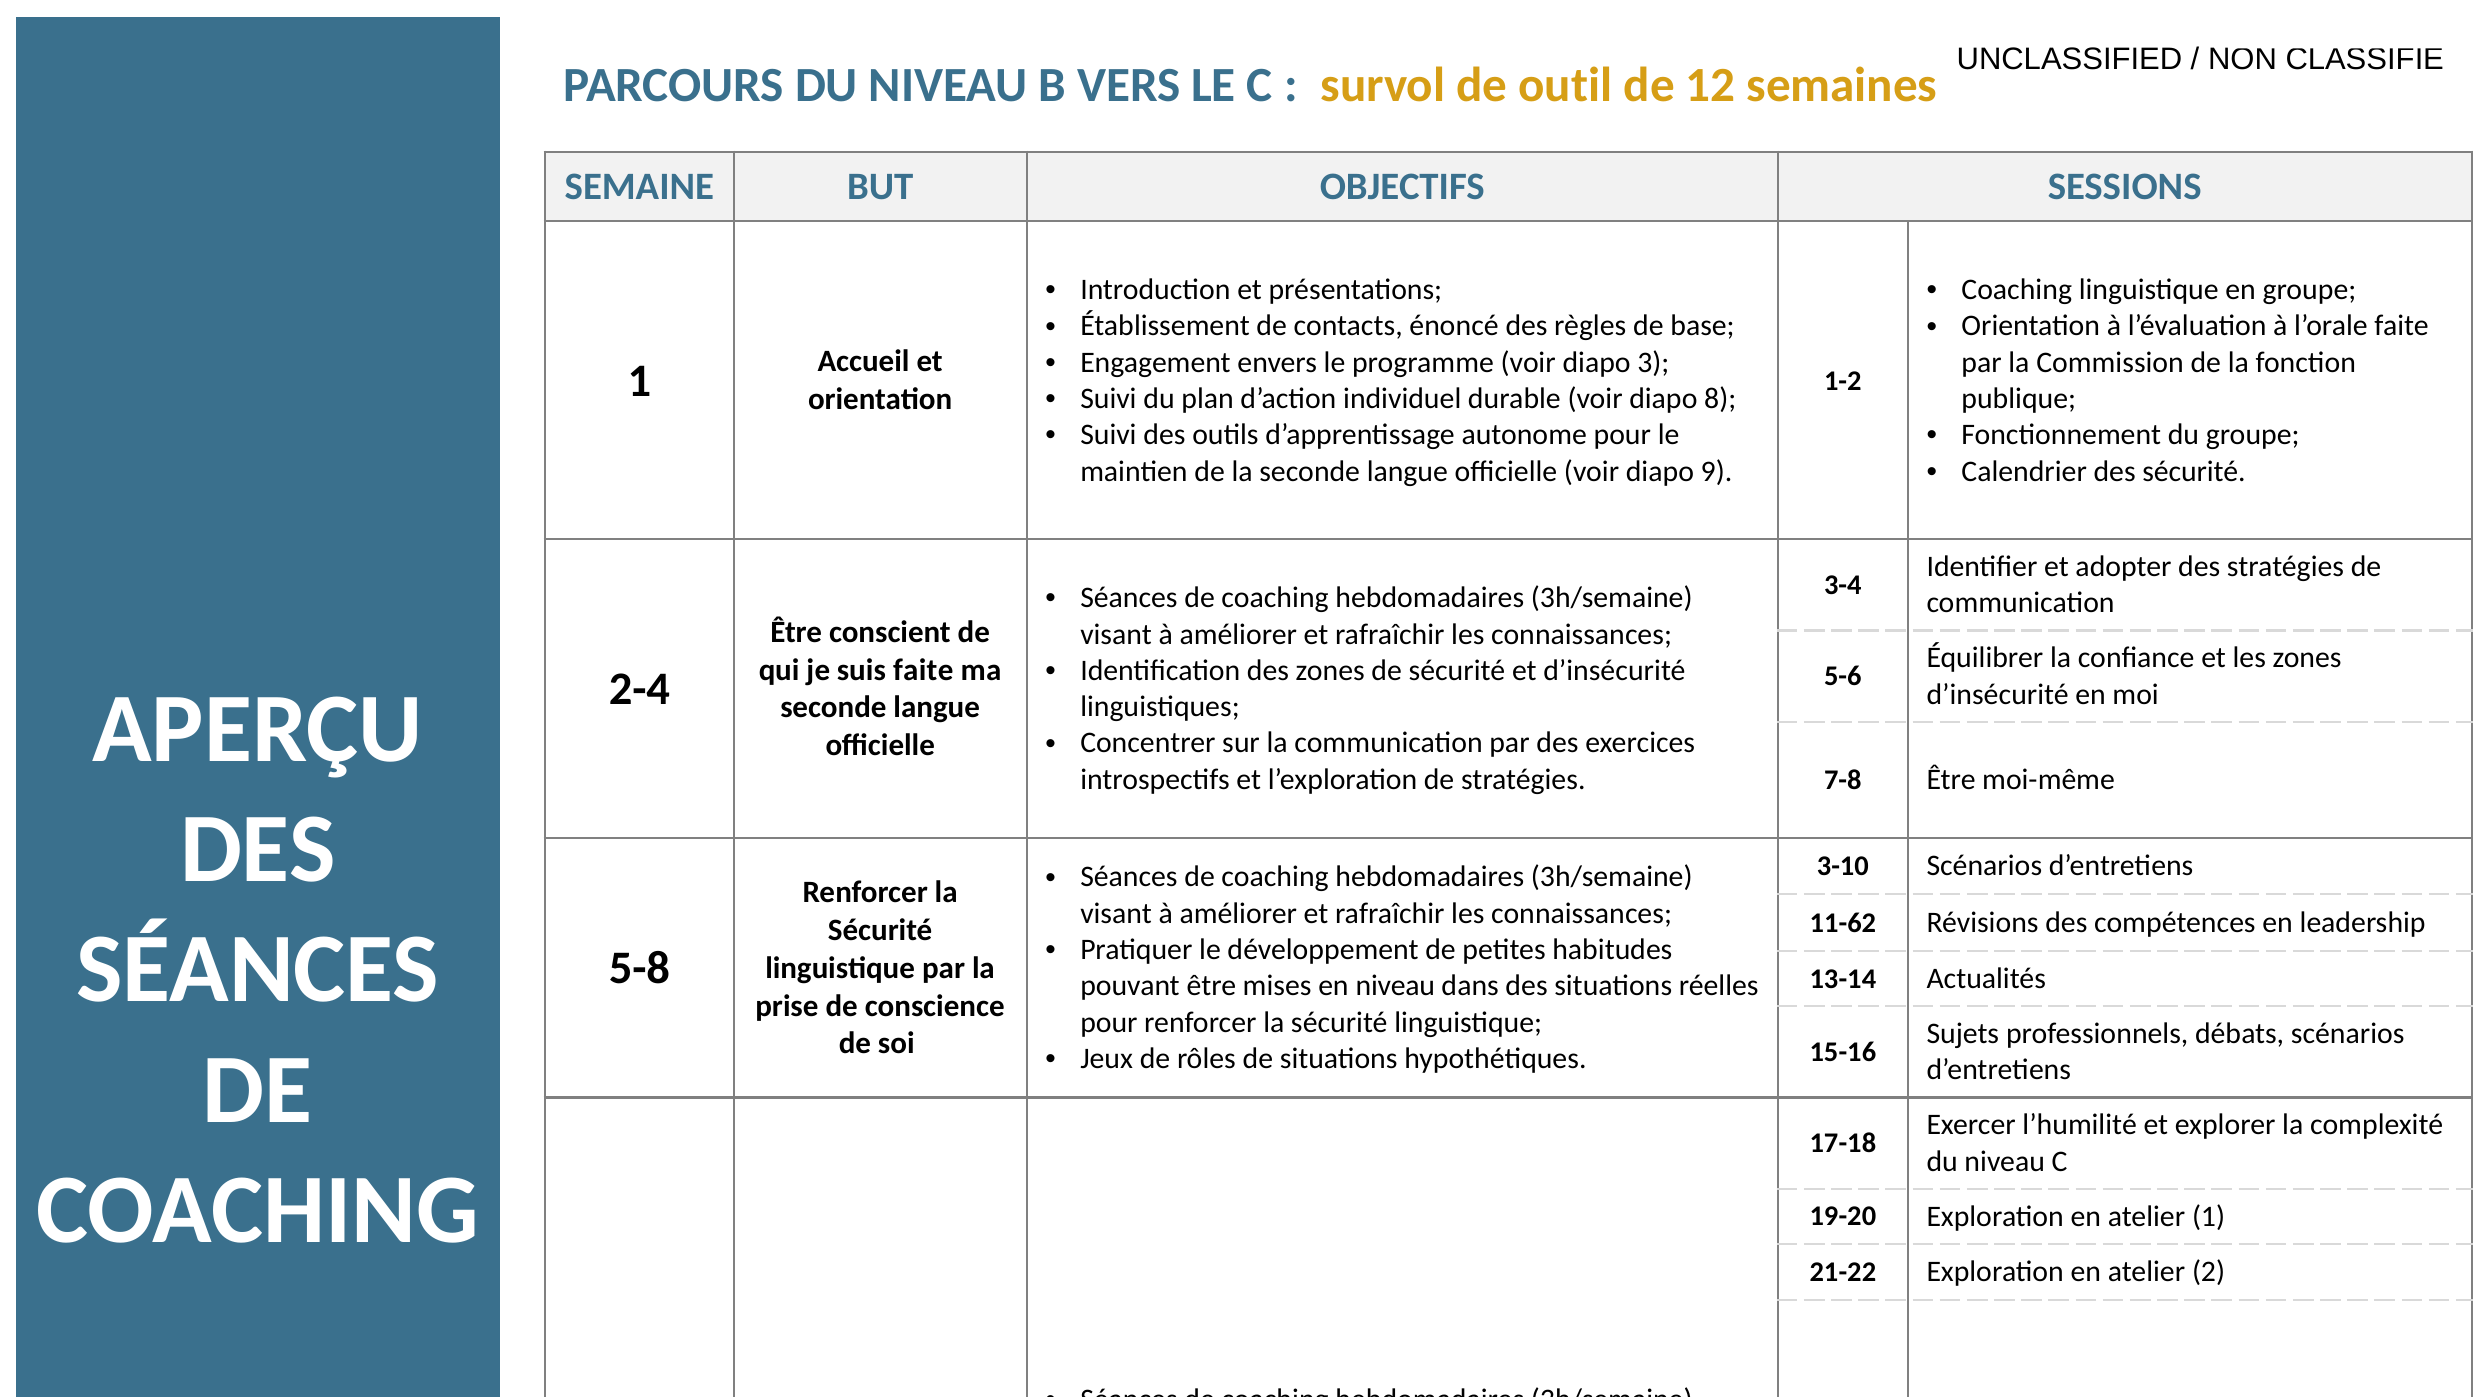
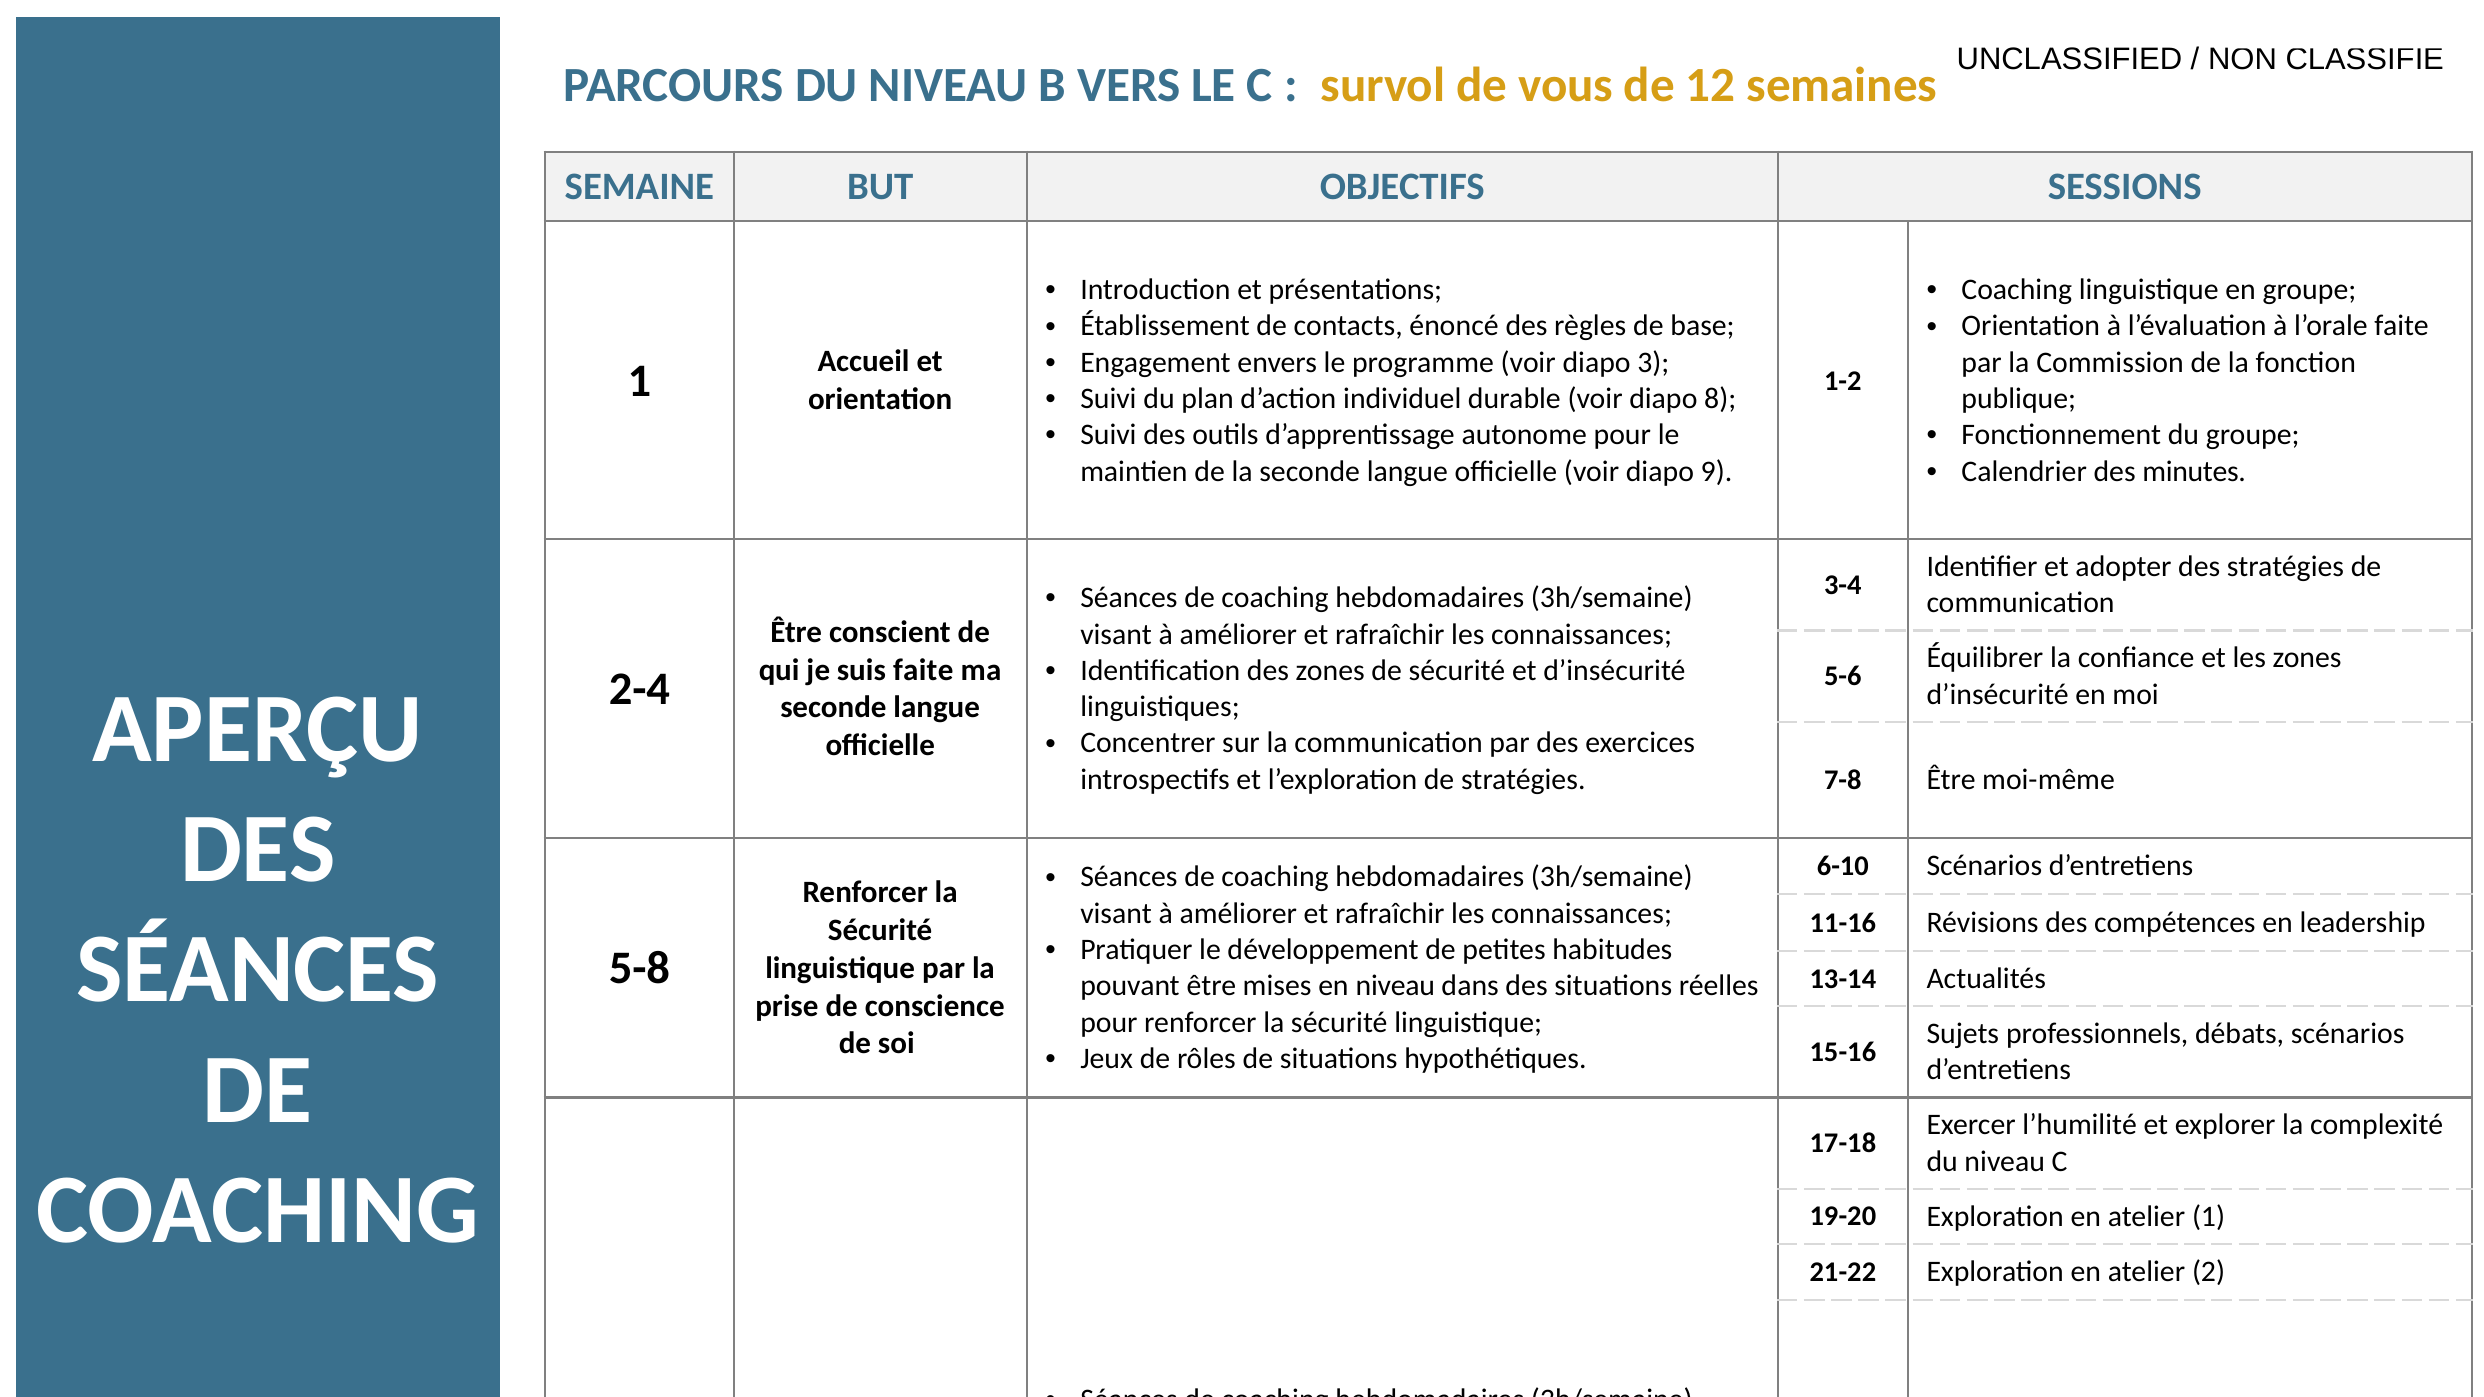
outil: outil -> vous
des sécurité: sécurité -> minutes
3-10: 3-10 -> 6-10
11-62: 11-62 -> 11-16
